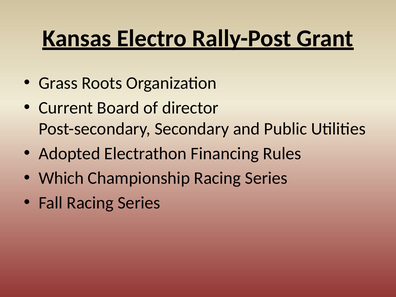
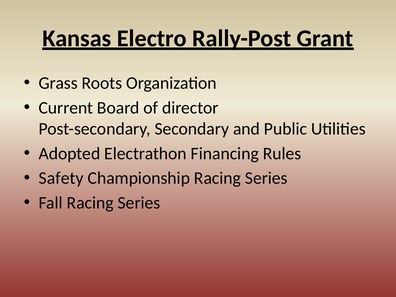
Which: Which -> Safety
